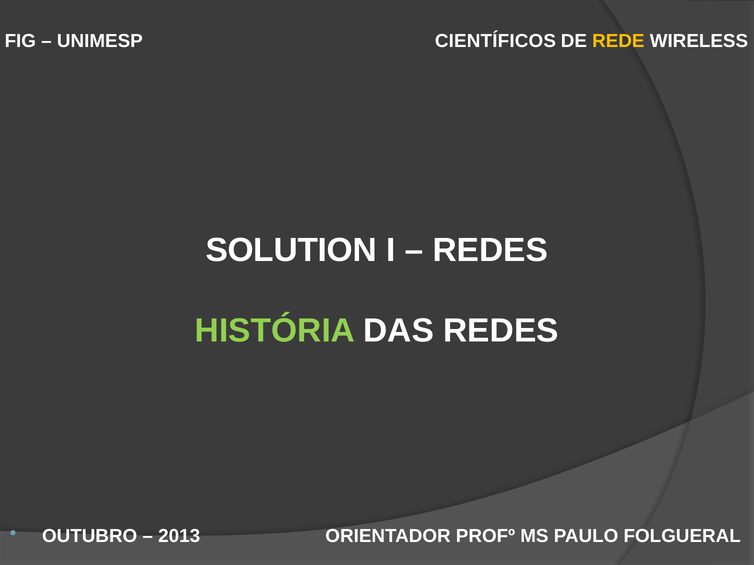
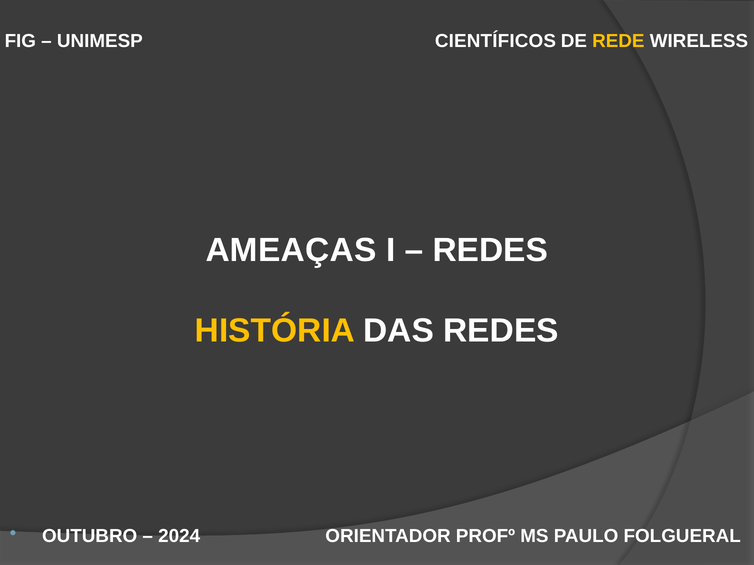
SOLUTION: SOLUTION -> AMEAÇAS
HISTÓRIA colour: light green -> yellow
2013: 2013 -> 2024
